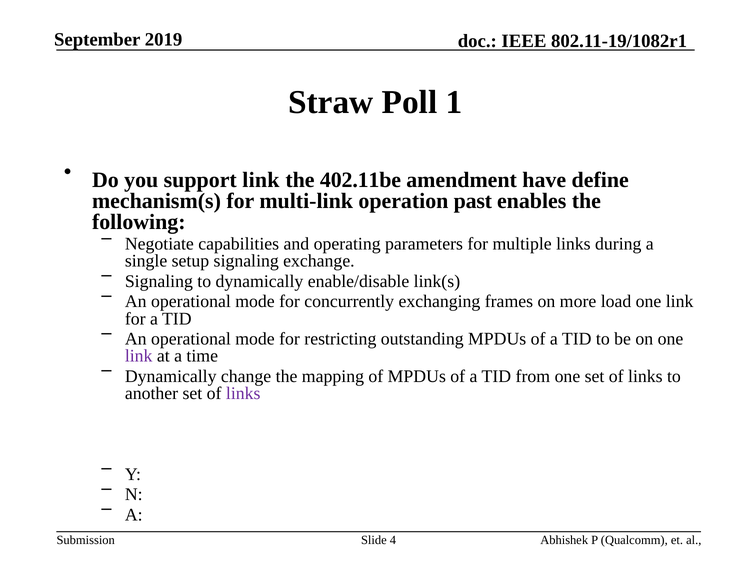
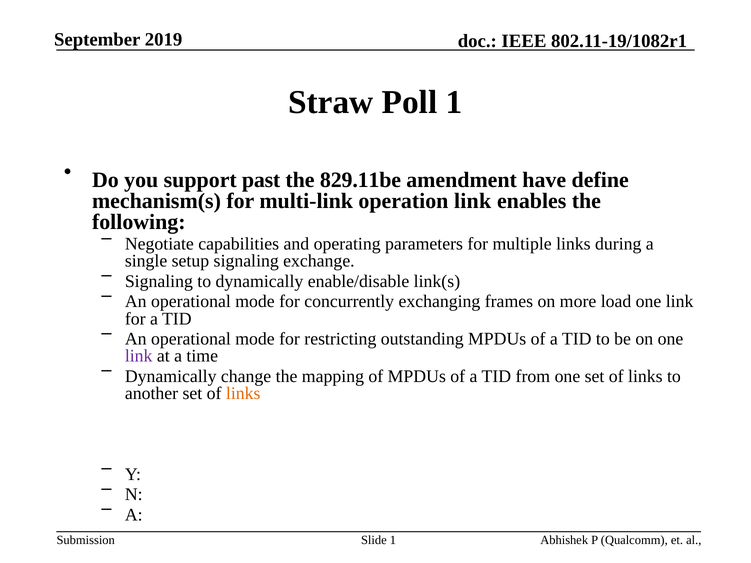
support link: link -> past
402.11be: 402.11be -> 829.11be
operation past: past -> link
links at (243, 394) colour: purple -> orange
Slide 4: 4 -> 1
